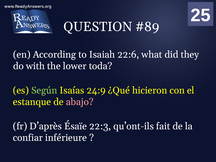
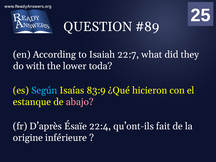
22:6: 22:6 -> 22:7
Según colour: light green -> light blue
24:9: 24:9 -> 83:9
22:3: 22:3 -> 22:4
confiar: confiar -> origine
